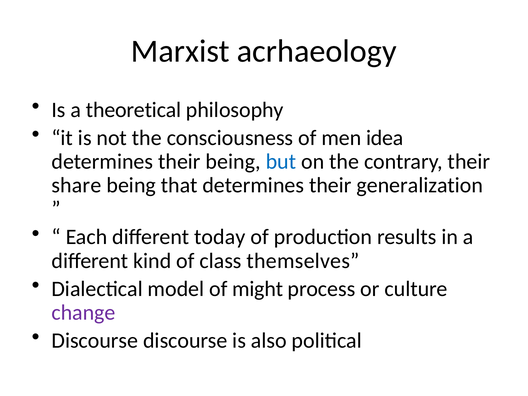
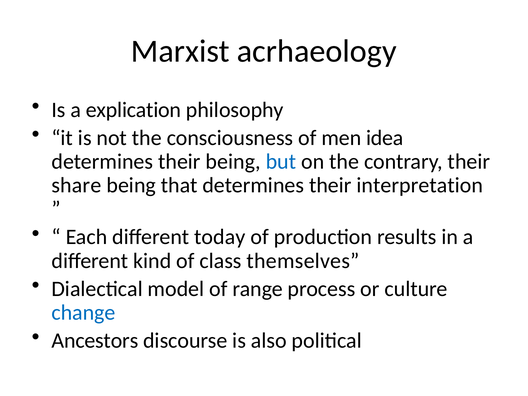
theoretical: theoretical -> explication
generalization: generalization -> interpretation
might: might -> range
change colour: purple -> blue
Discourse at (95, 340): Discourse -> Ancestors
